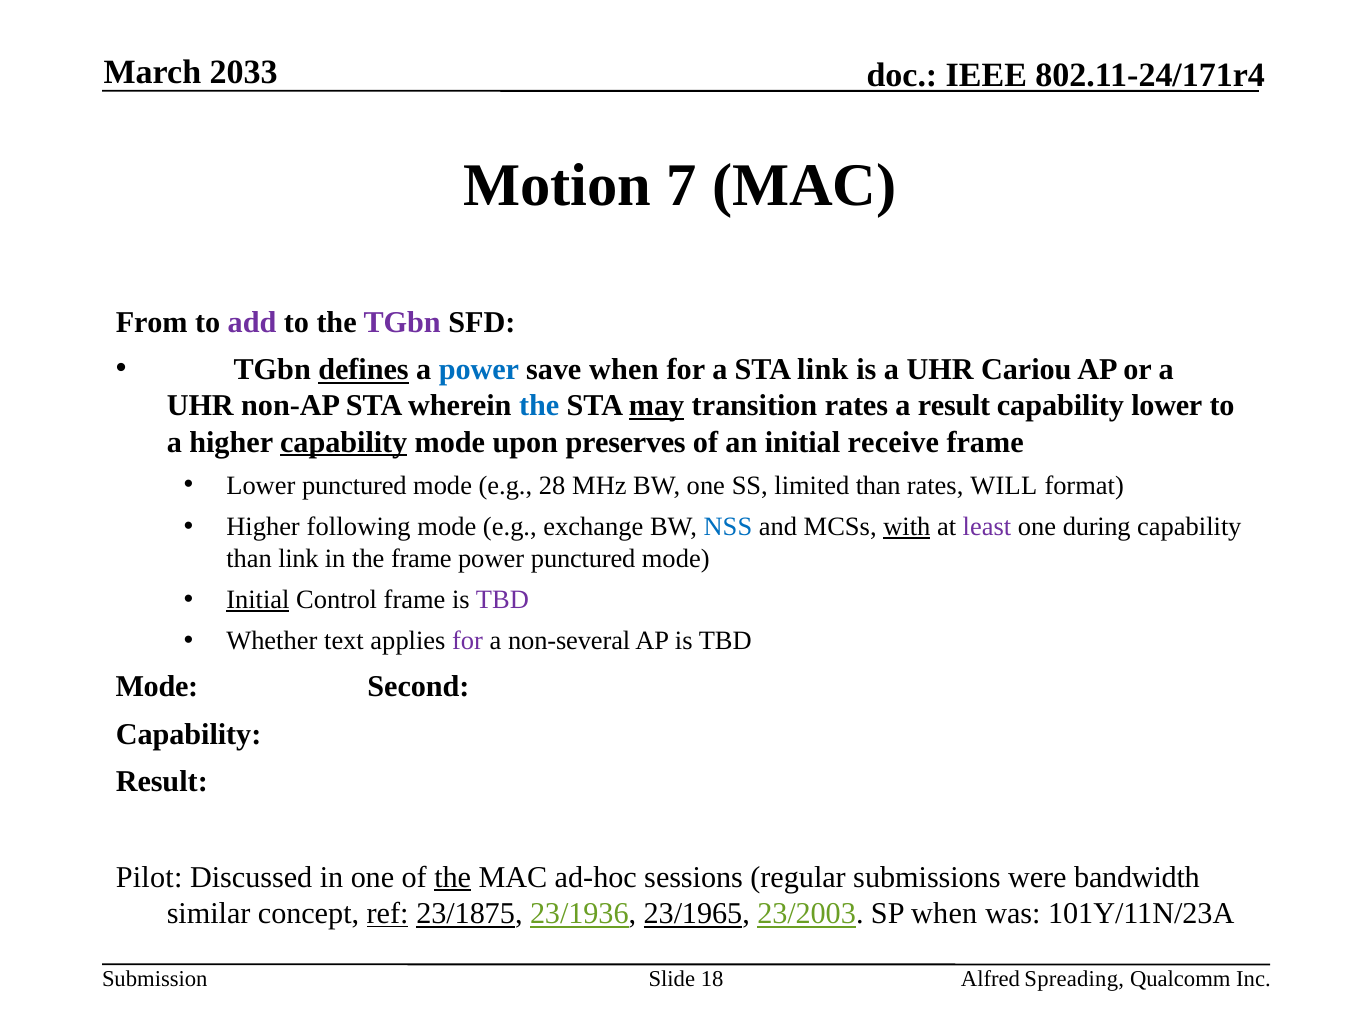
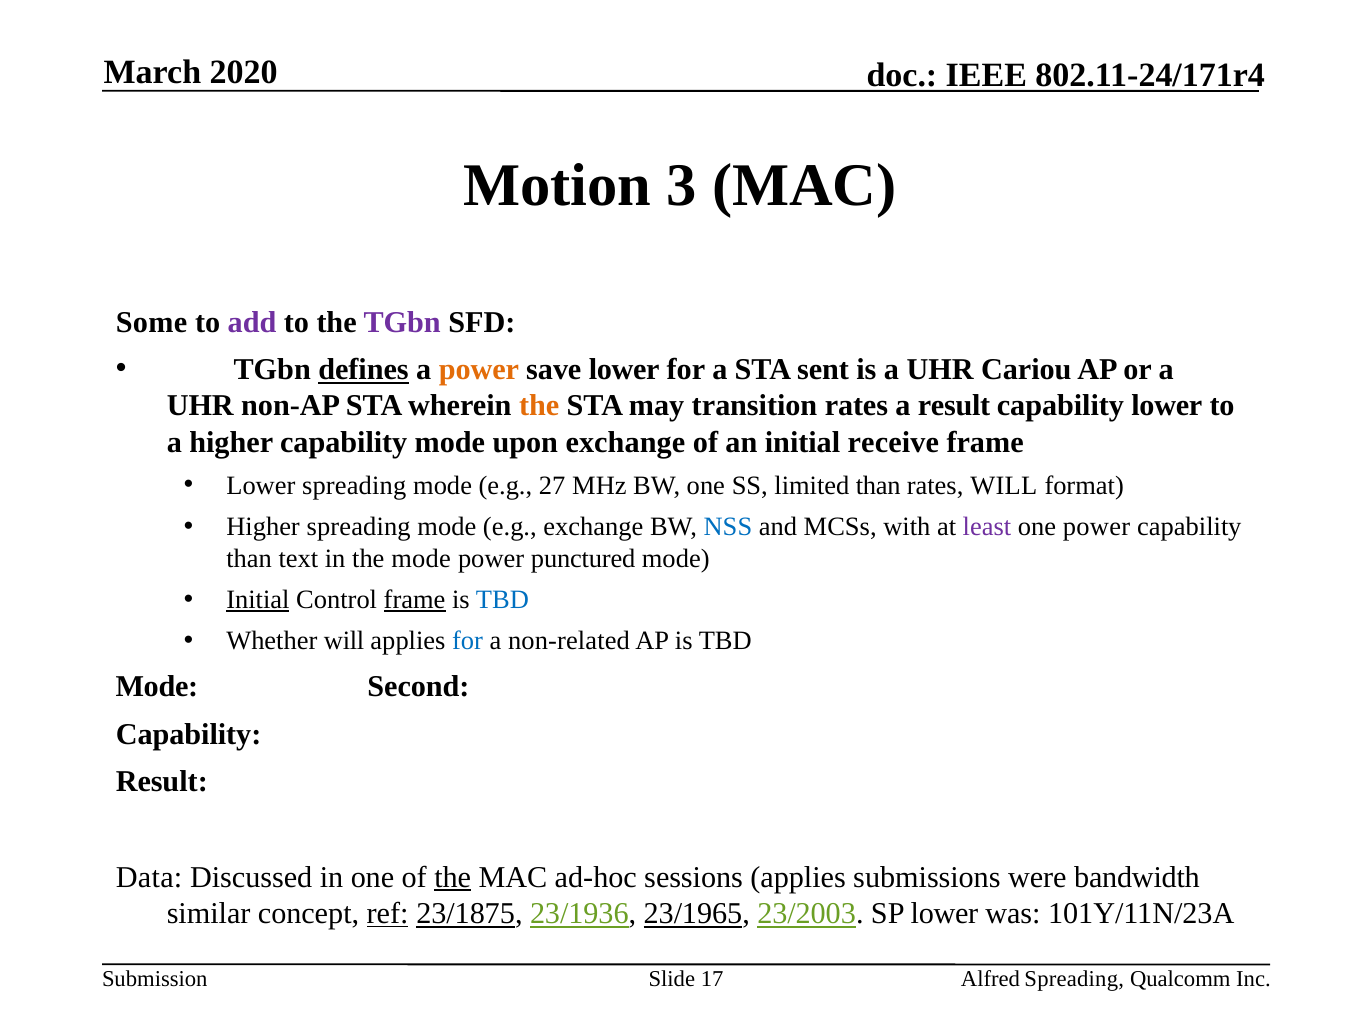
2033: 2033 -> 2020
7: 7 -> 3
From: From -> Some
power at (479, 370) colour: blue -> orange
save when: when -> lower
STA link: link -> sent
the at (539, 406) colour: blue -> orange
may underline: present -> none
capability at (344, 442) underline: present -> none
upon preserves: preserves -> exchange
Lower punctured: punctured -> spreading
28: 28 -> 27
Higher following: following -> spreading
with underline: present -> none
one during: during -> power
than link: link -> text
the frame: frame -> mode
frame at (415, 600) underline: none -> present
TBD at (502, 600) colour: purple -> blue
Whether text: text -> will
for at (468, 641) colour: purple -> blue
non-several: non-several -> non-related
Pilot: Pilot -> Data
sessions regular: regular -> applies
SP when: when -> lower
18: 18 -> 17
